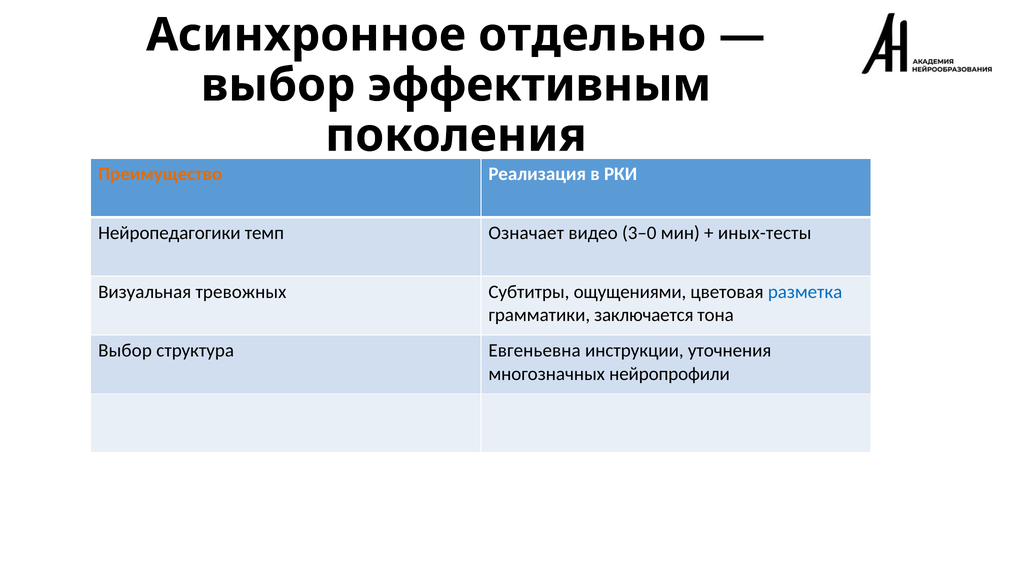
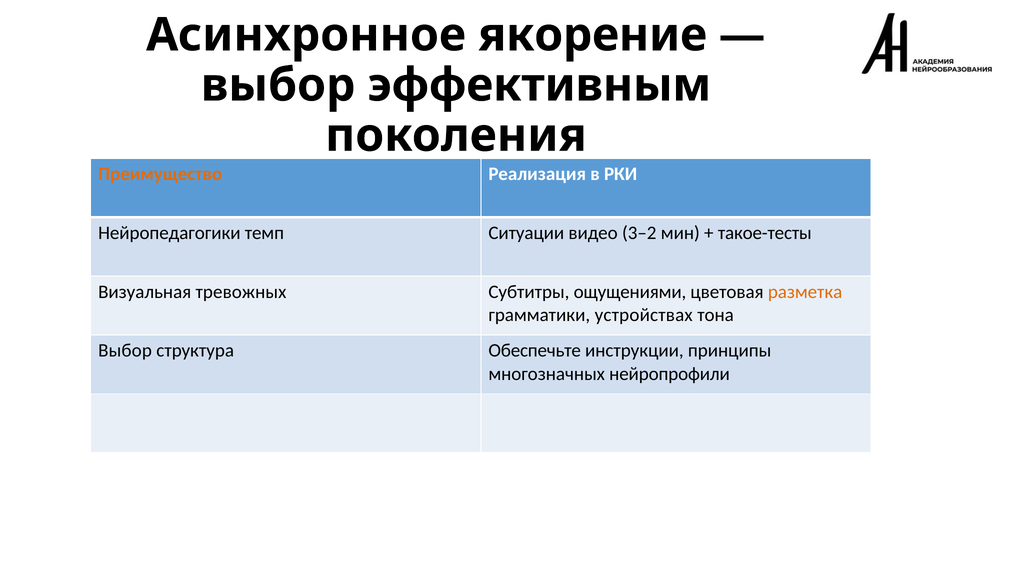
отдельно: отдельно -> якорение
Означает: Означает -> Ситуации
3–0: 3–0 -> 3–2
иных-тесты: иных-тесты -> такое-тесты
разметка colour: blue -> orange
заключается: заключается -> устройствах
Евгеньевна: Евгеньевна -> Обеспечьте
уточнения: уточнения -> принципы
